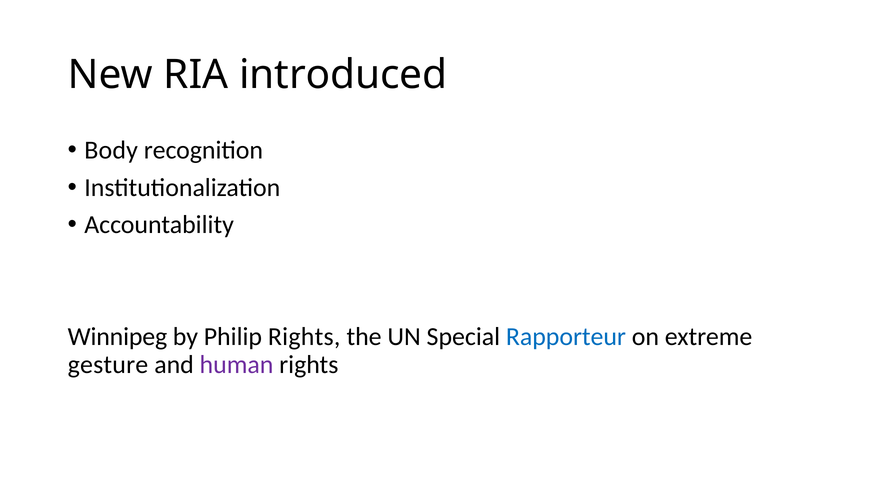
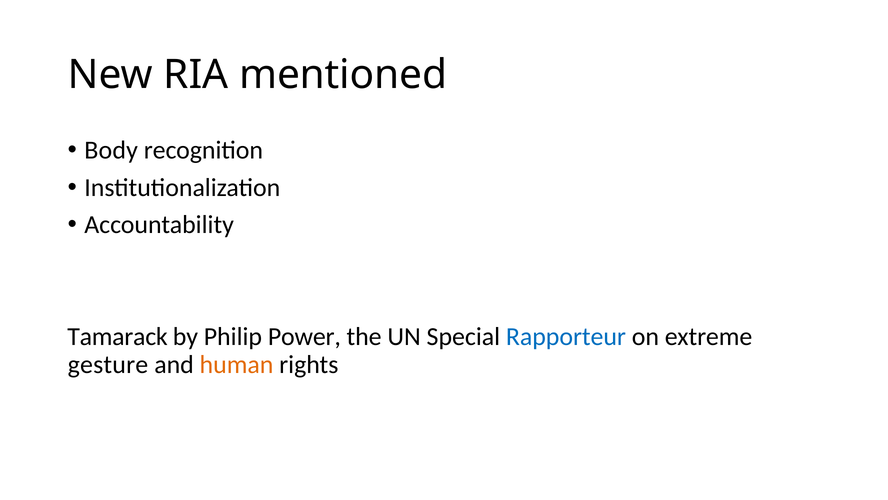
introduced: introduced -> mentioned
Winnipeg: Winnipeg -> Tamarack
Philip Rights: Rights -> Power
human colour: purple -> orange
